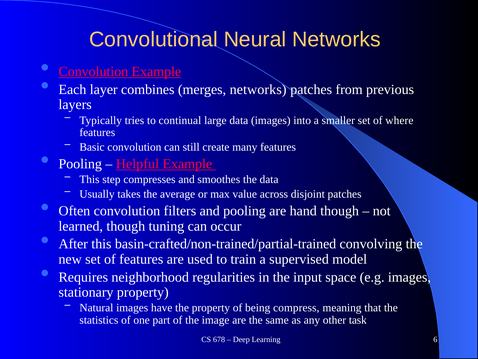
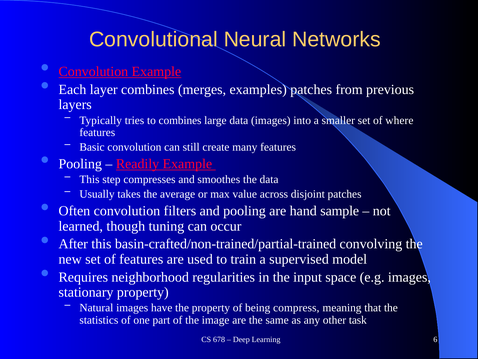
merges networks: networks -> examples
to continual: continual -> combines
Helpful: Helpful -> Readily
hand though: though -> sample
